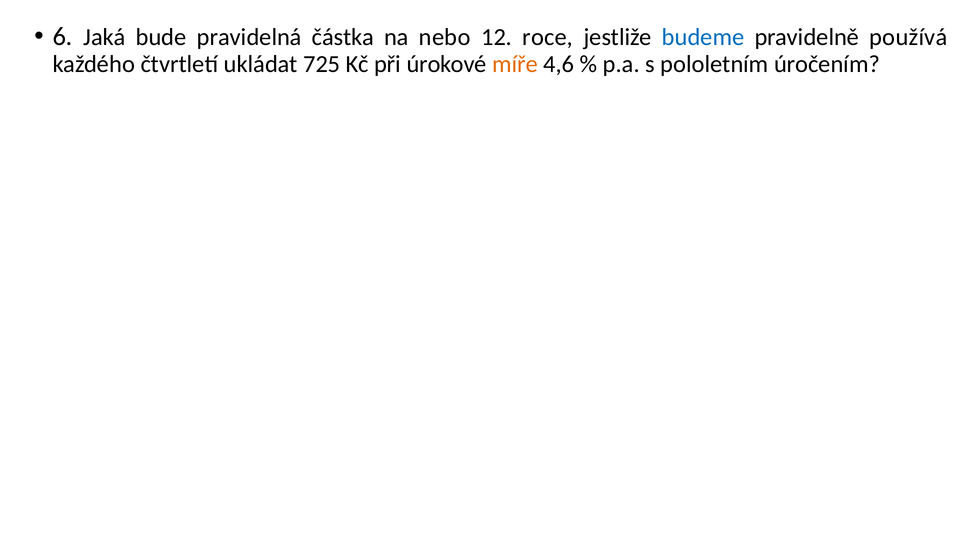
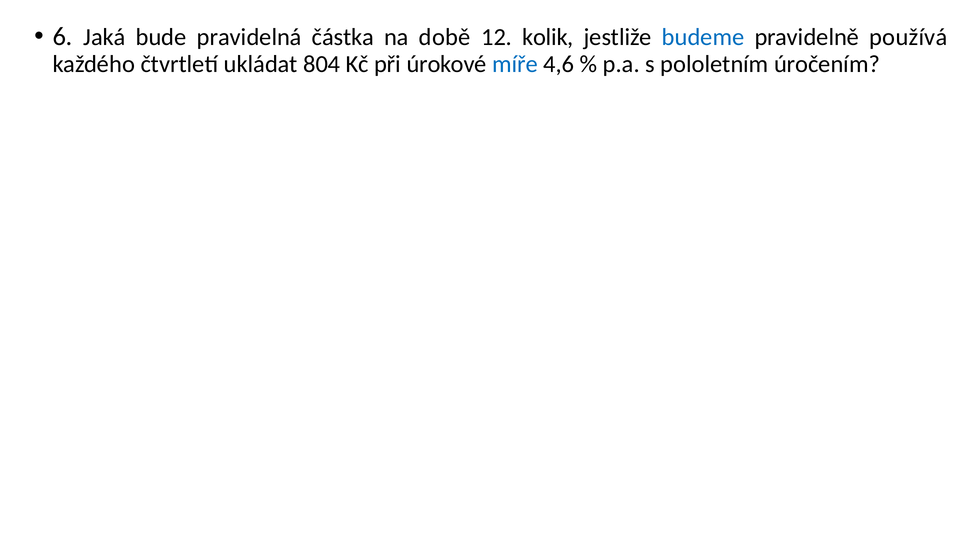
nebo: nebo -> době
roce: roce -> kolik
725: 725 -> 804
míře colour: orange -> blue
